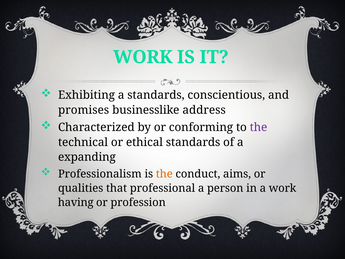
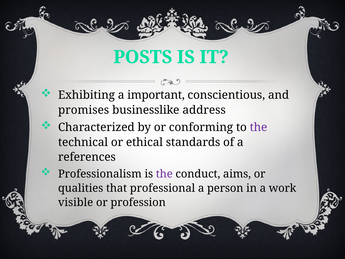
WORK at (143, 57): WORK -> POSTS
a standards: standards -> important
expanding: expanding -> references
the at (164, 174) colour: orange -> purple
having: having -> visible
